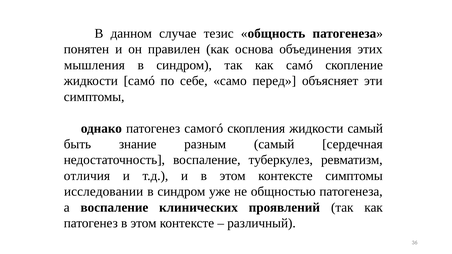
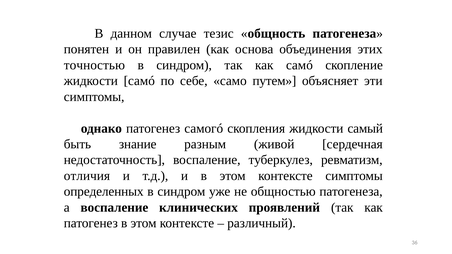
мышления: мышления -> точностью
перед: перед -> путем
разным самый: самый -> живой
исследовании: исследовании -> определенных
